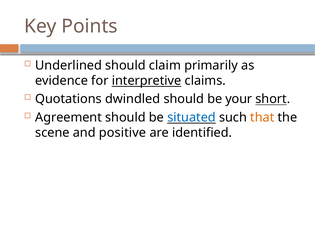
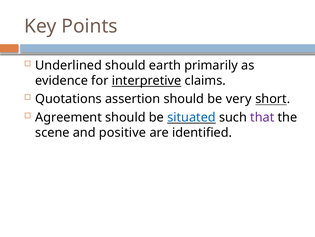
claim: claim -> earth
dwindled: dwindled -> assertion
your: your -> very
that colour: orange -> purple
